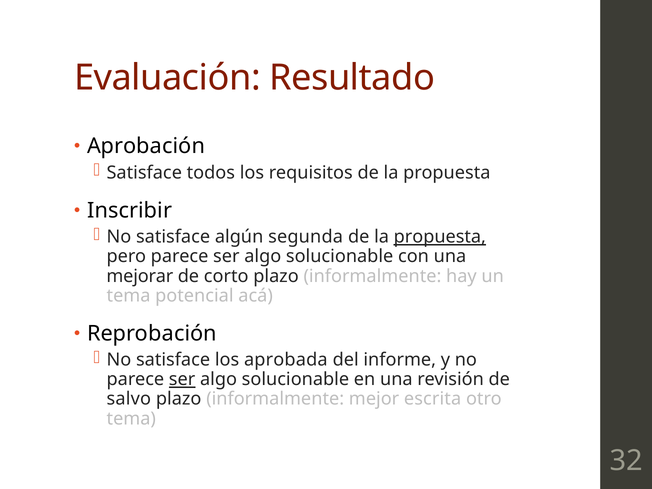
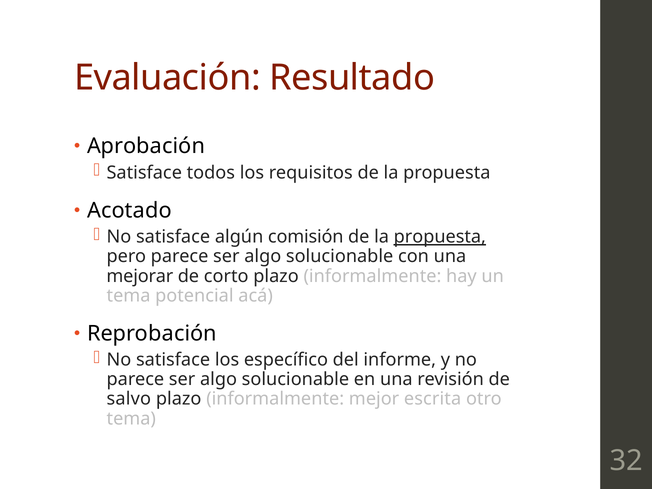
Inscribir: Inscribir -> Acotado
segunda: segunda -> comisión
aprobada: aprobada -> específico
ser at (182, 379) underline: present -> none
